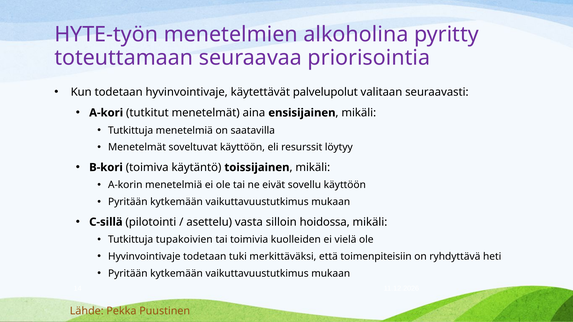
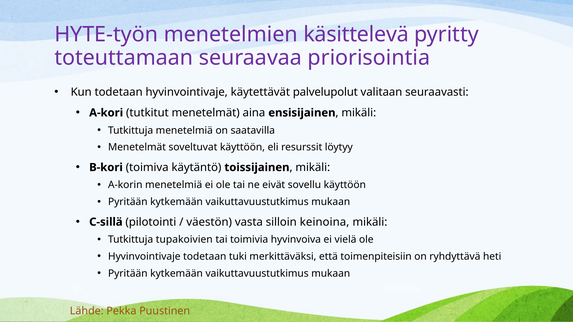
alkoholina: alkoholina -> käsittelevä
asettelu: asettelu -> väestön
hoidossa: hoidossa -> keinoina
kuolleiden: kuolleiden -> hyvinvoiva
